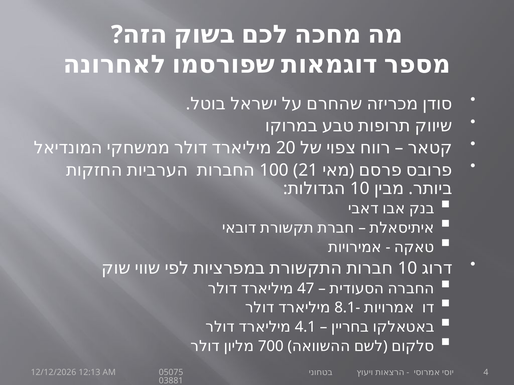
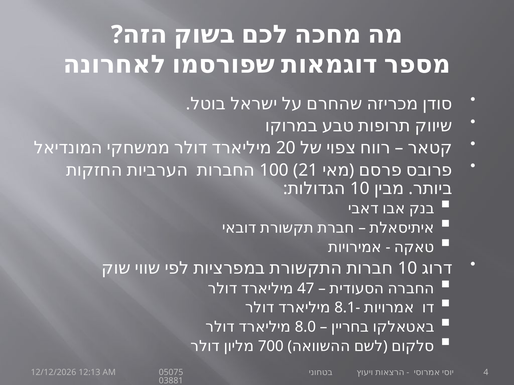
4.1: 4.1 -> 8.0
